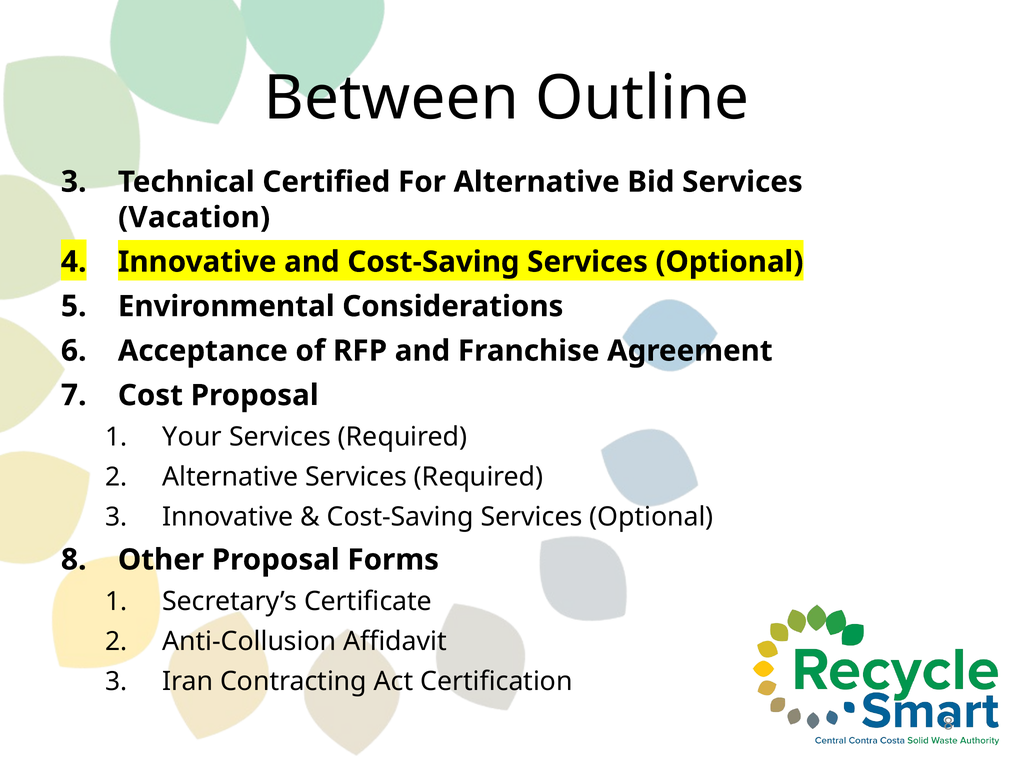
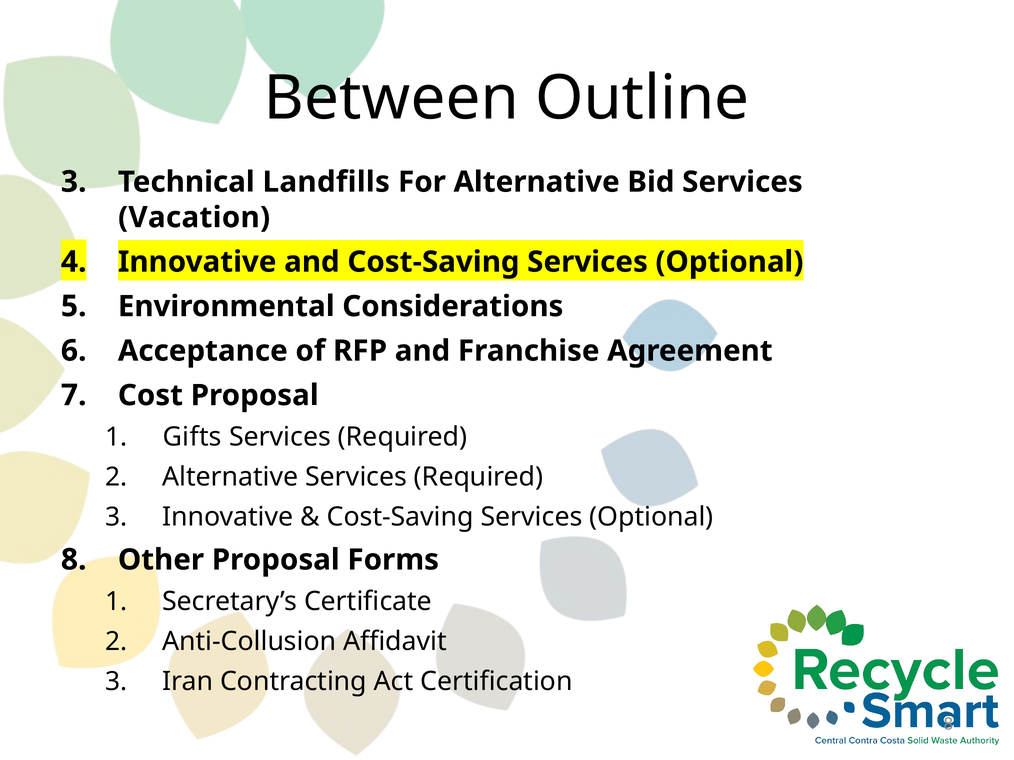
Certified: Certified -> Landfills
Your: Your -> Gifts
